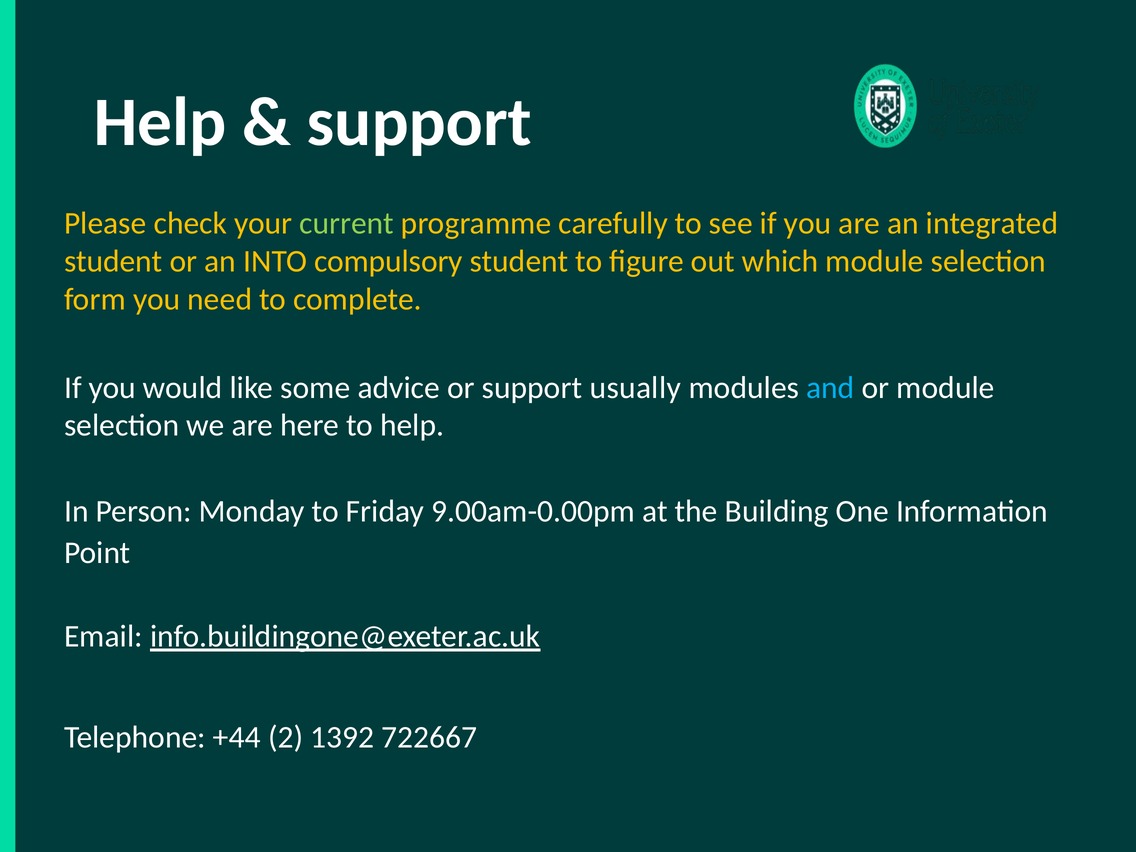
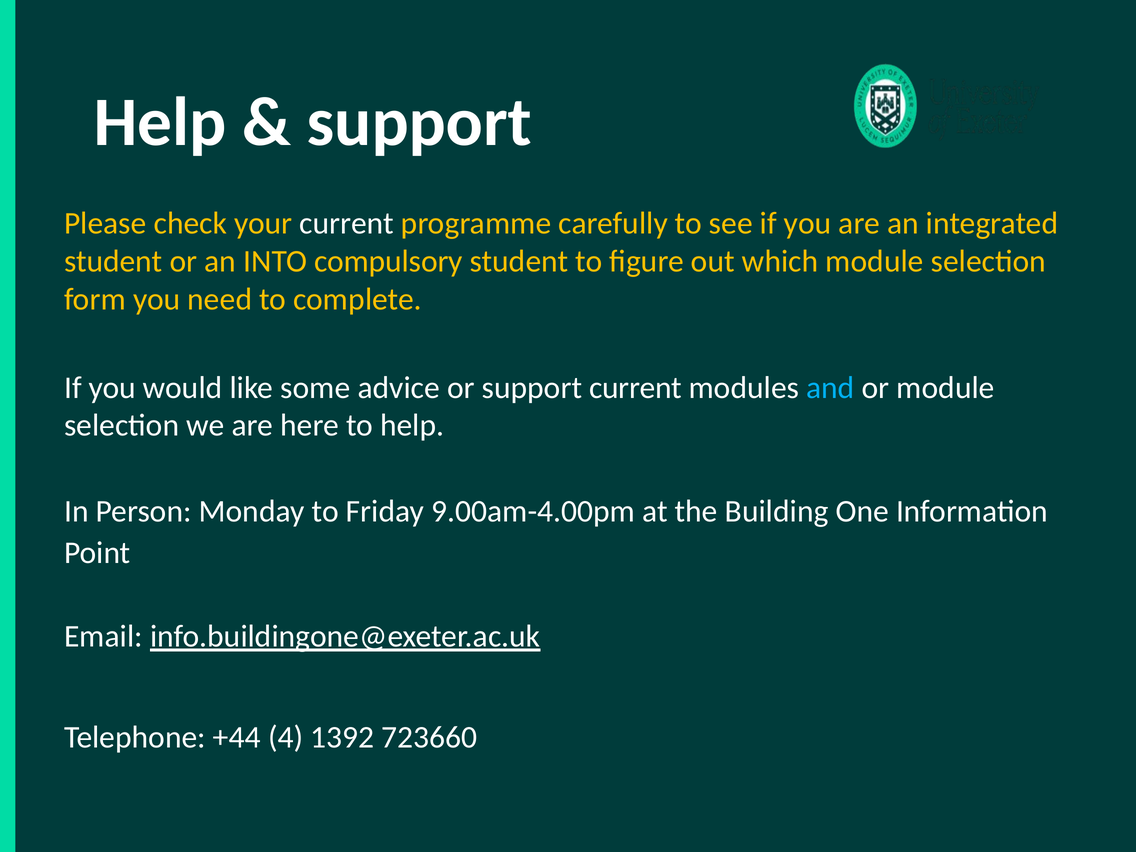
current at (347, 224) colour: light green -> white
support usually: usually -> current
9.00am-0.00pm: 9.00am-0.00pm -> 9.00am-4.00pm
2: 2 -> 4
722667: 722667 -> 723660
